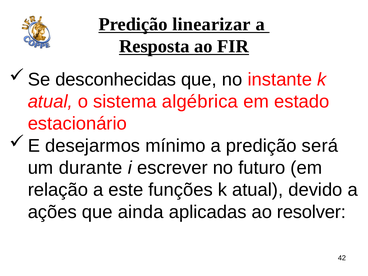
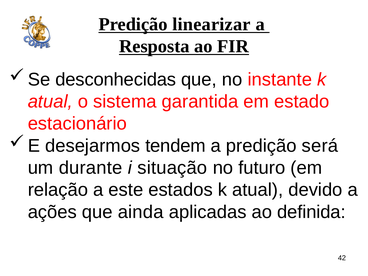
algébrica: algébrica -> garantida
mínimo: mínimo -> tendem
escrever: escrever -> situação
funções: funções -> estados
resolver: resolver -> definida
